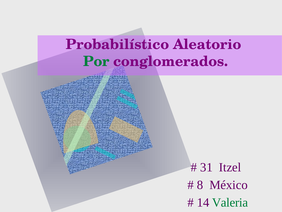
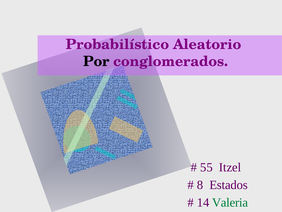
Por colour: green -> black
31: 31 -> 55
México: México -> Estados
